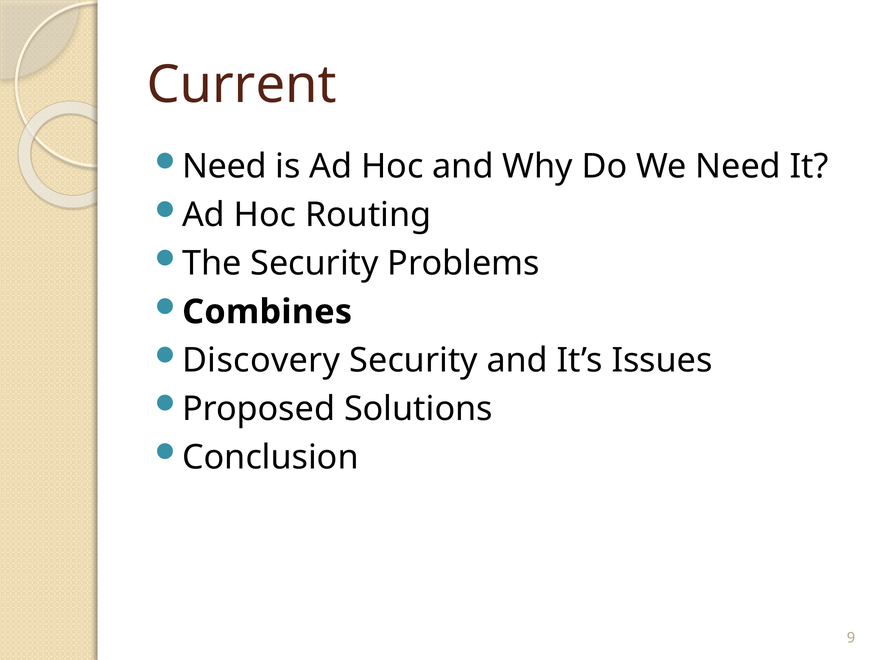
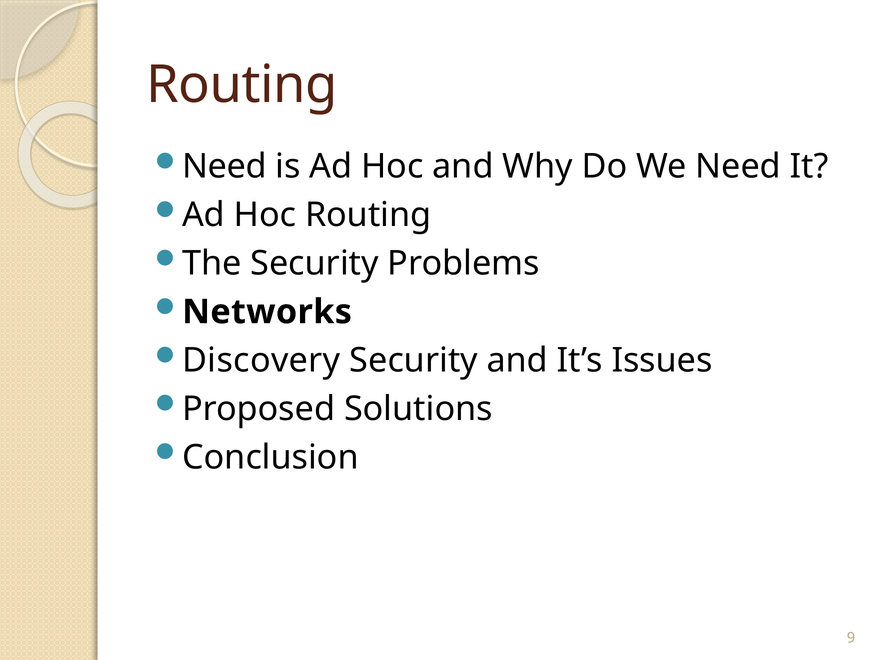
Current at (242, 85): Current -> Routing
Combines: Combines -> Networks
